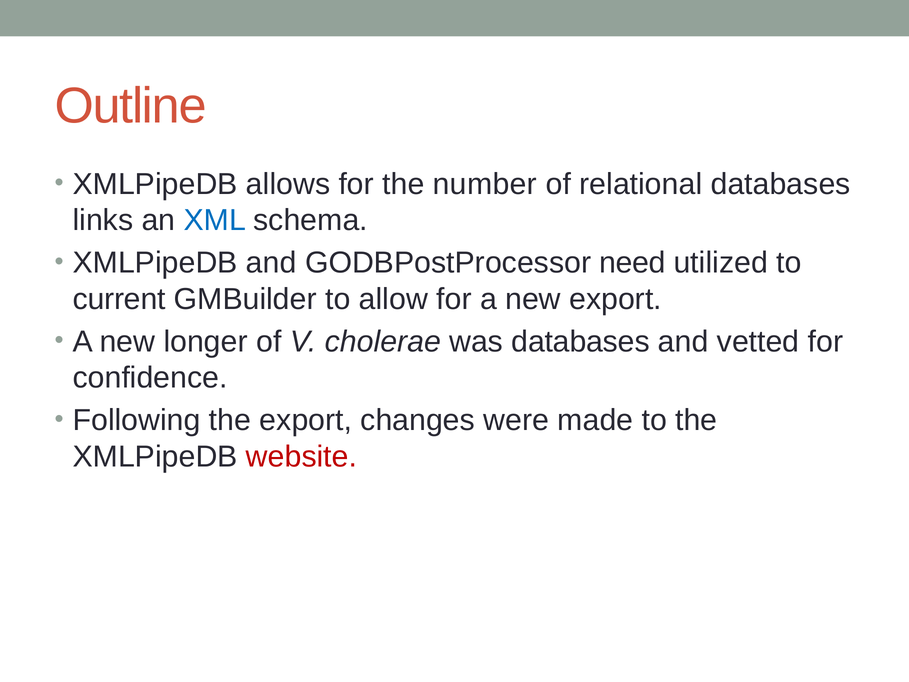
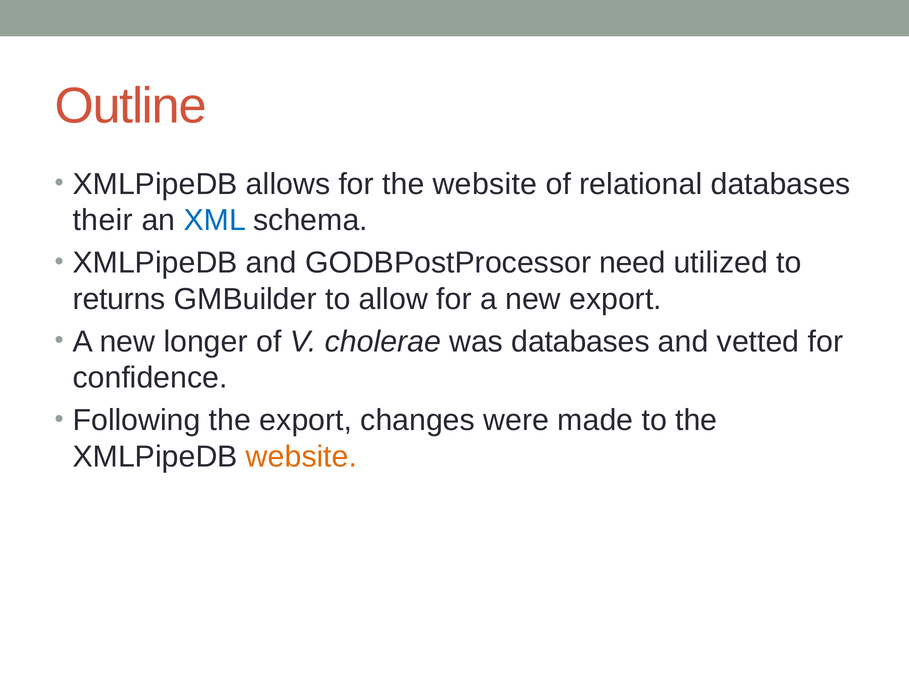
the number: number -> website
links: links -> their
current: current -> returns
website at (302, 457) colour: red -> orange
